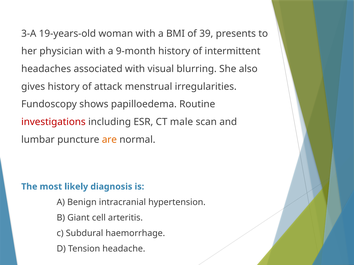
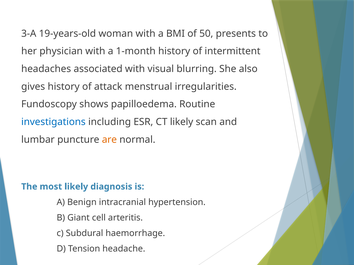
39: 39 -> 50
9-month: 9-month -> 1-month
investigations colour: red -> blue
CT male: male -> likely
